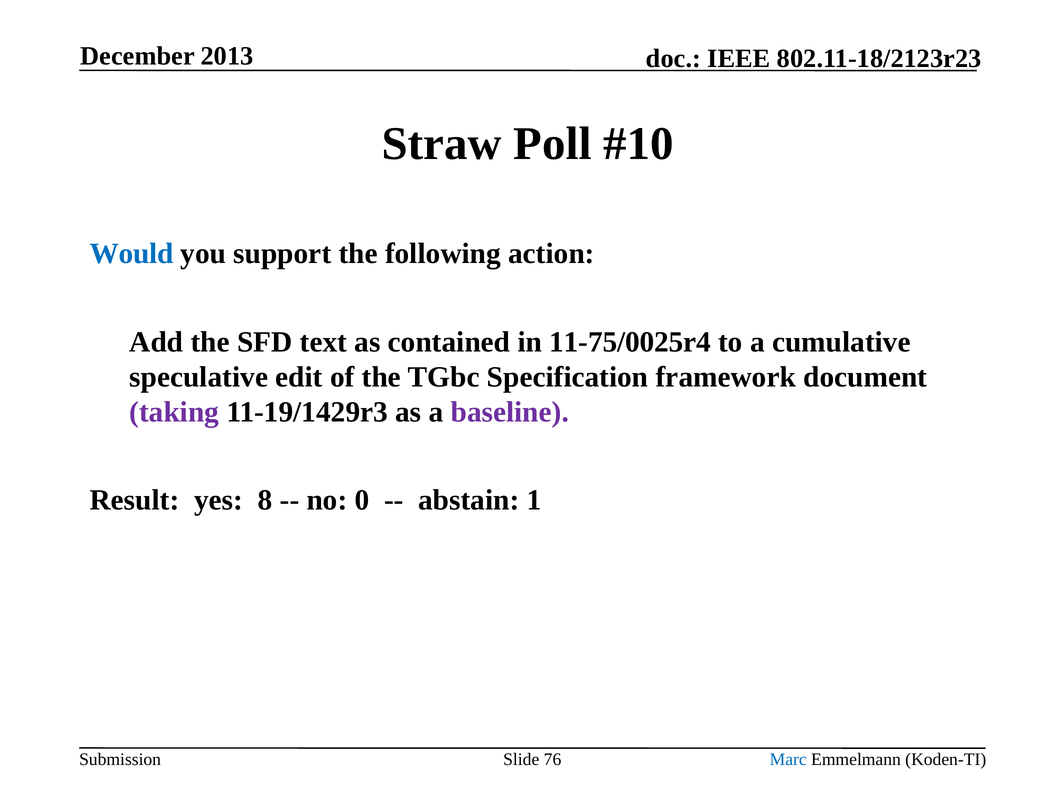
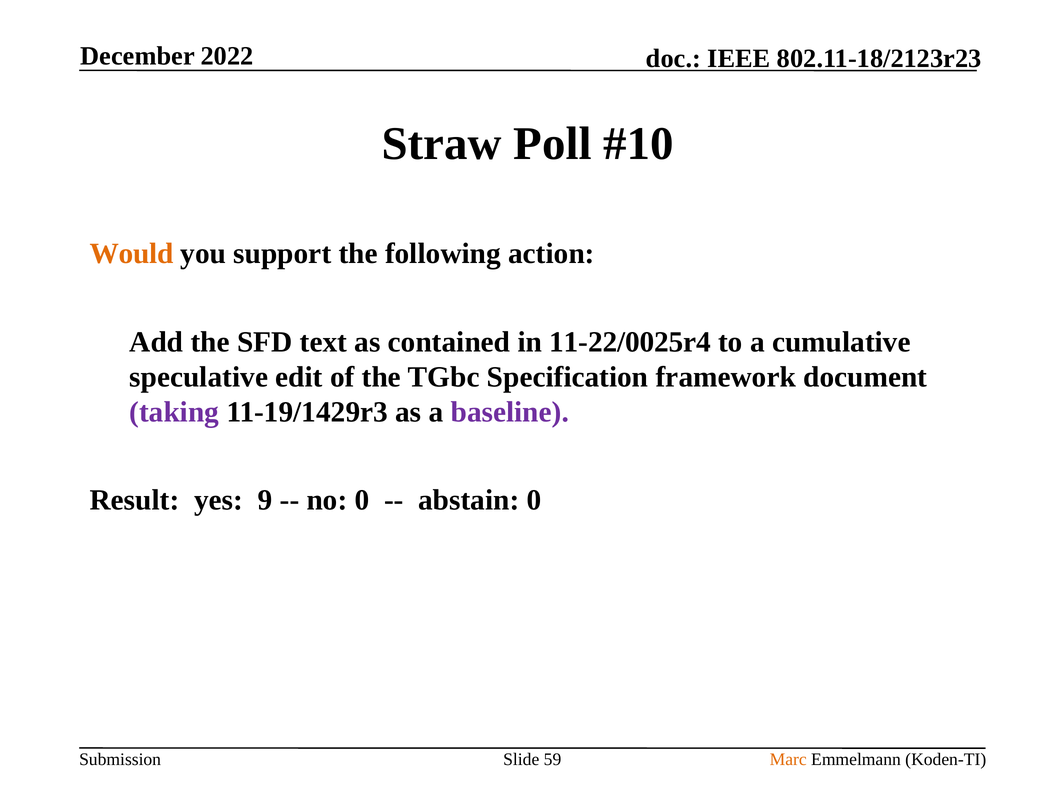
2013: 2013 -> 2022
Would colour: blue -> orange
11-75/0025r4: 11-75/0025r4 -> 11-22/0025r4
8: 8 -> 9
abstain 1: 1 -> 0
76: 76 -> 59
Marc colour: blue -> orange
